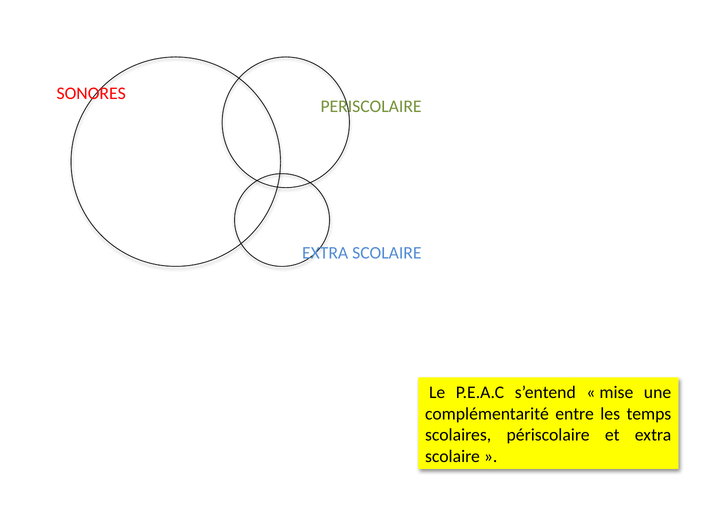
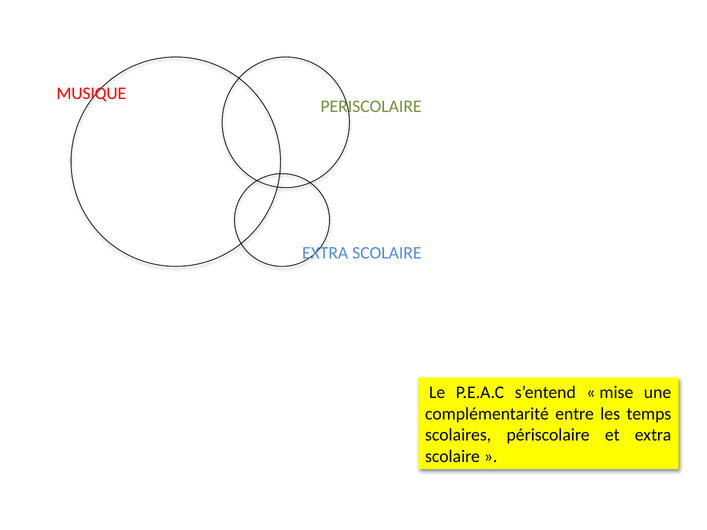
SONORES: SONORES -> MUSIQUE
